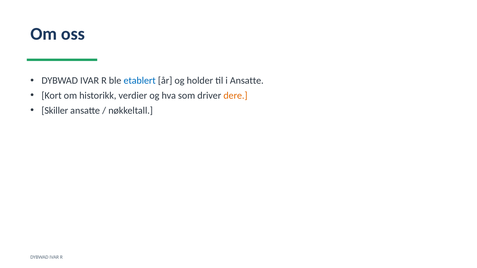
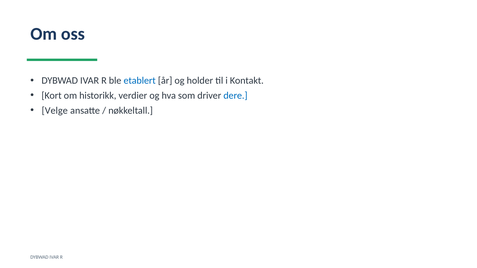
i Ansatte: Ansatte -> Kontakt
dere colour: orange -> blue
Skiller: Skiller -> Velge
